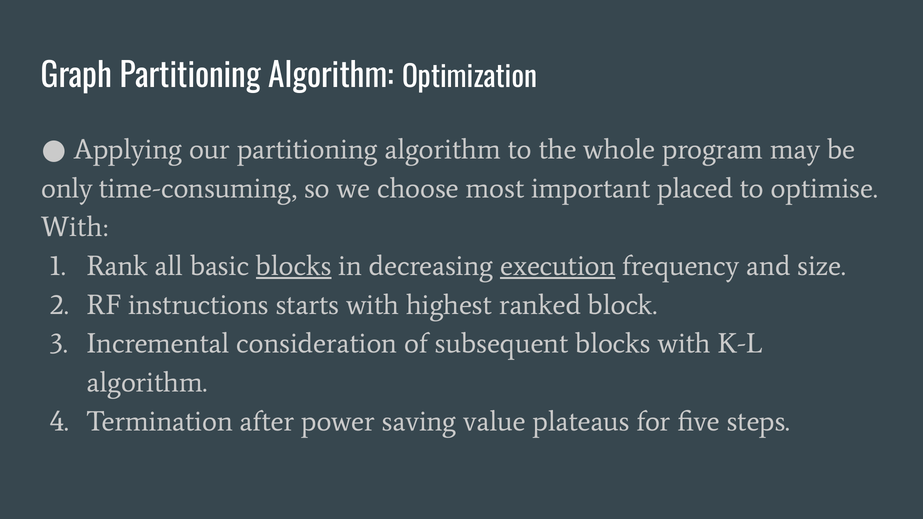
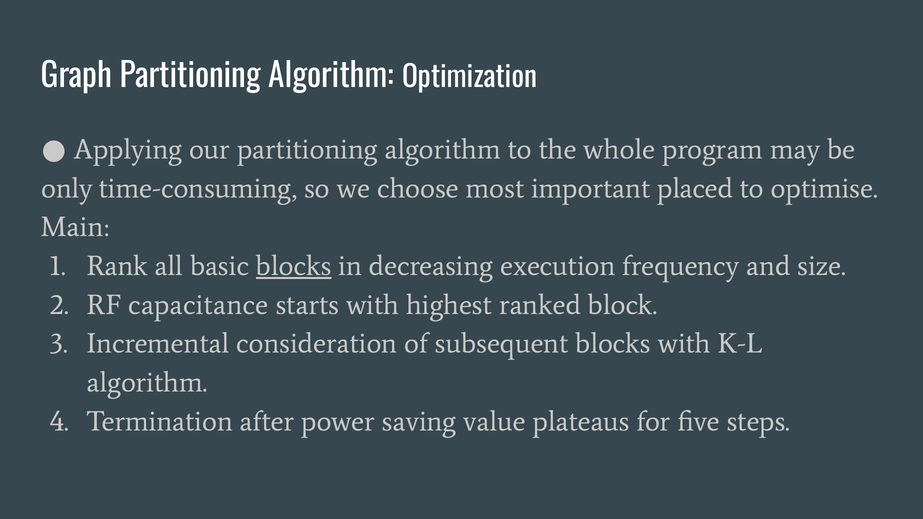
With at (75, 227): With -> Main
execution underline: present -> none
instructions: instructions -> capacitance
